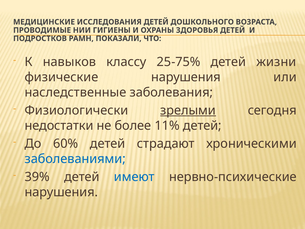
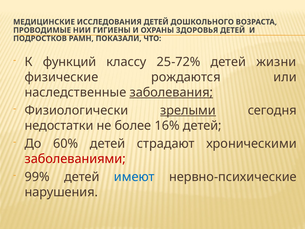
навыков: навыков -> функций
25-75%: 25-75% -> 25-72%
физические нарушения: нарушения -> рождаются
заболевания underline: none -> present
11%: 11% -> 16%
заболеваниями colour: blue -> red
39%: 39% -> 99%
